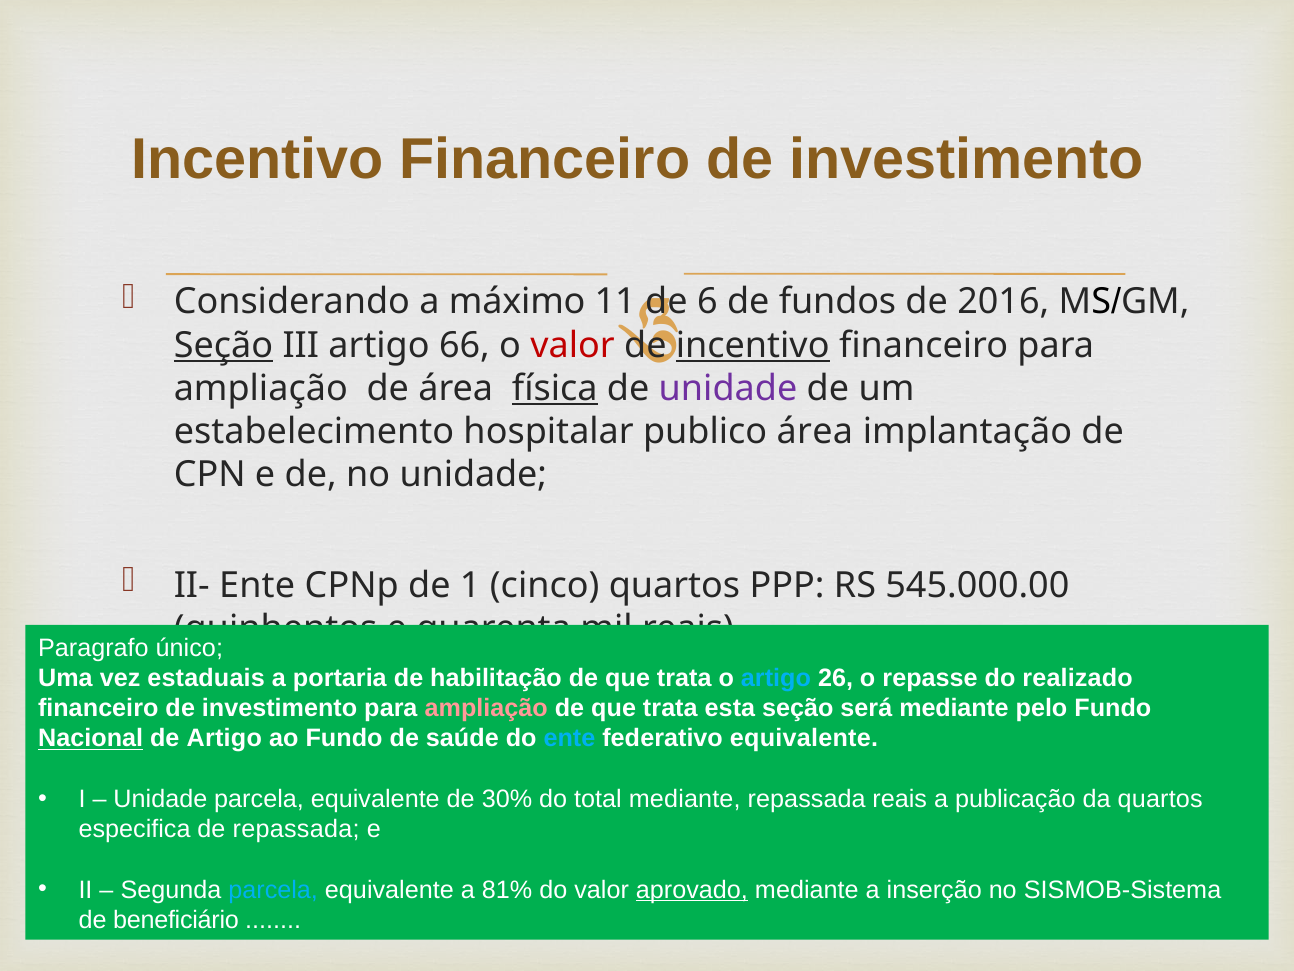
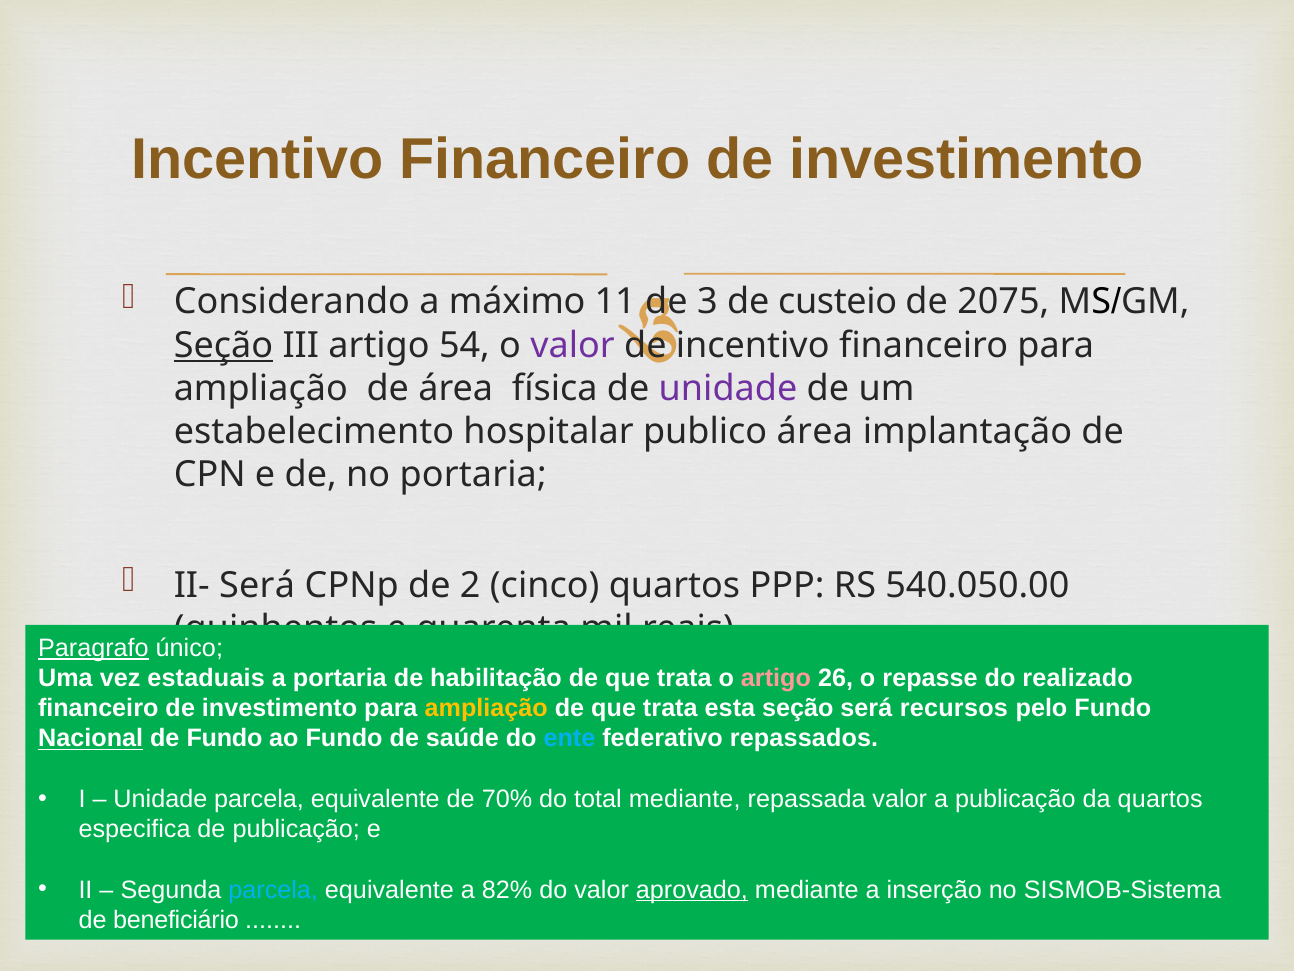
6: 6 -> 3
fundos: fundos -> custeio
2016: 2016 -> 2075
66: 66 -> 54
valor at (573, 345) colour: red -> purple
incentivo at (753, 345) underline: present -> none
física underline: present -> none
no unidade: unidade -> portaria
II- Ente: Ente -> Será
1: 1 -> 2
545.000.00: 545.000.00 -> 540.050.00
Paragrafo underline: none -> present
artigo at (776, 678) colour: light blue -> pink
ampliação at (486, 708) colour: pink -> yellow
será mediante: mediante -> recursos
de Artigo: Artigo -> Fundo
federativo equivalente: equivalente -> repassados
30%: 30% -> 70%
repassada reais: reais -> valor
de repassada: repassada -> publicação
81%: 81% -> 82%
